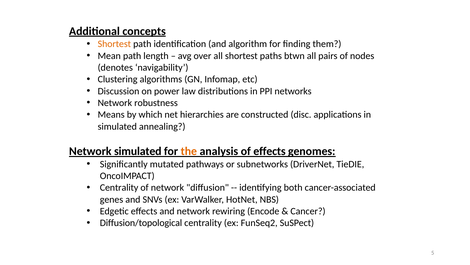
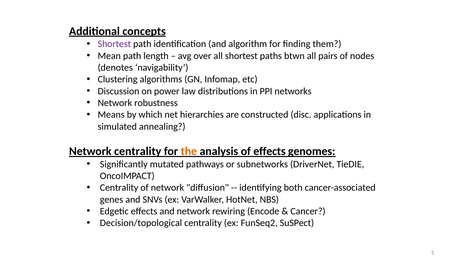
Shortest at (114, 44) colour: orange -> purple
Network simulated: simulated -> centrality
Diffusion/topological: Diffusion/topological -> Decision/topological
